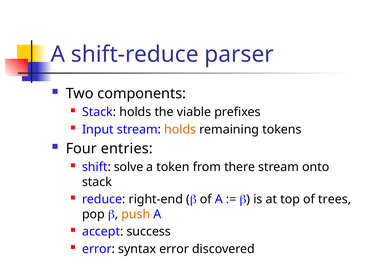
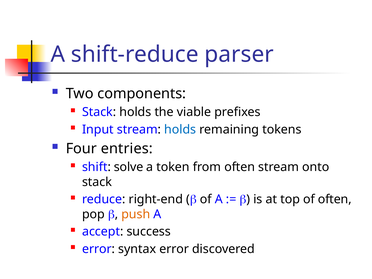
holds at (180, 129) colour: orange -> blue
from there: there -> often
of trees: trees -> often
